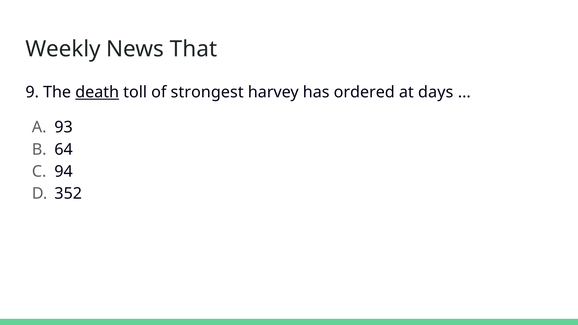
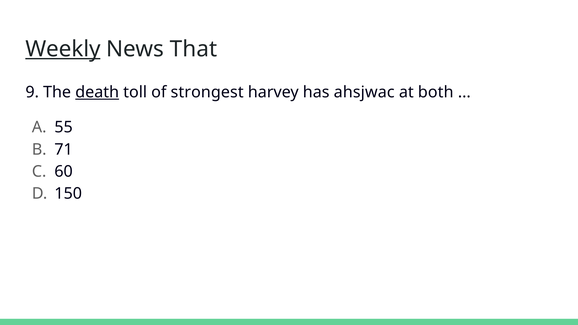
Weekly underline: none -> present
ordered: ordered -> ahsjwac
days: days -> both
93: 93 -> 55
64: 64 -> 71
94: 94 -> 60
352: 352 -> 150
